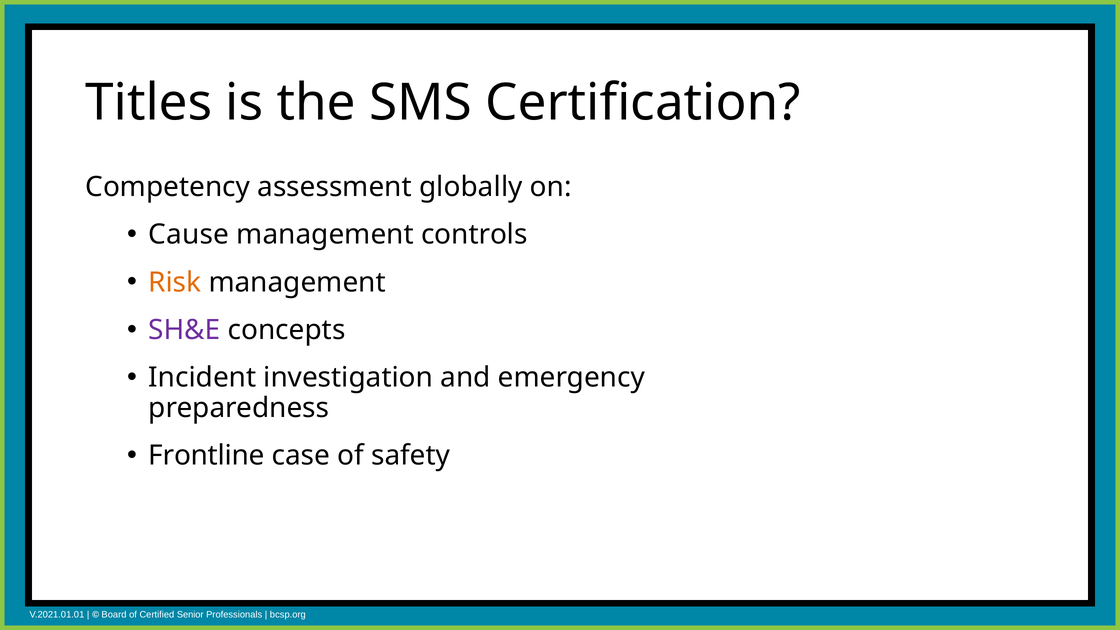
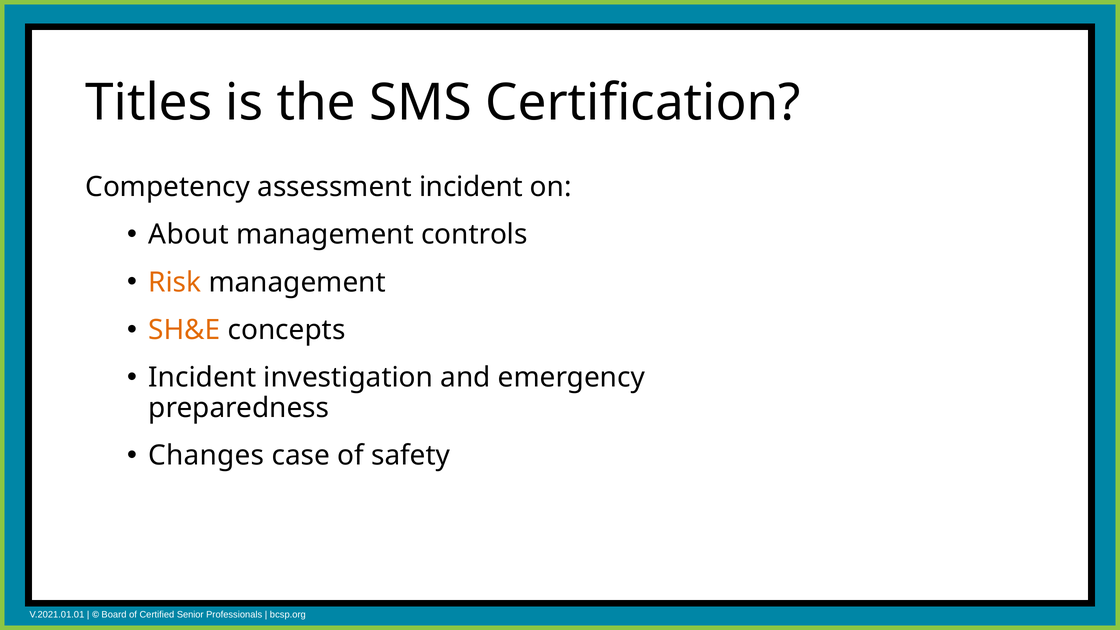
assessment globally: globally -> incident
Cause: Cause -> About
SH&E colour: purple -> orange
Frontline: Frontline -> Changes
